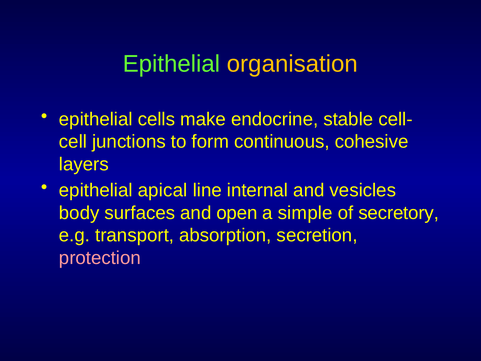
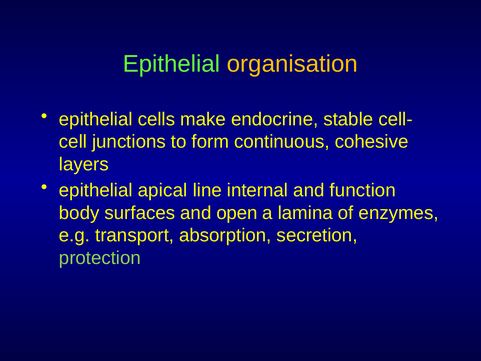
vesicles: vesicles -> function
simple: simple -> lamina
secretory: secretory -> enzymes
protection colour: pink -> light green
